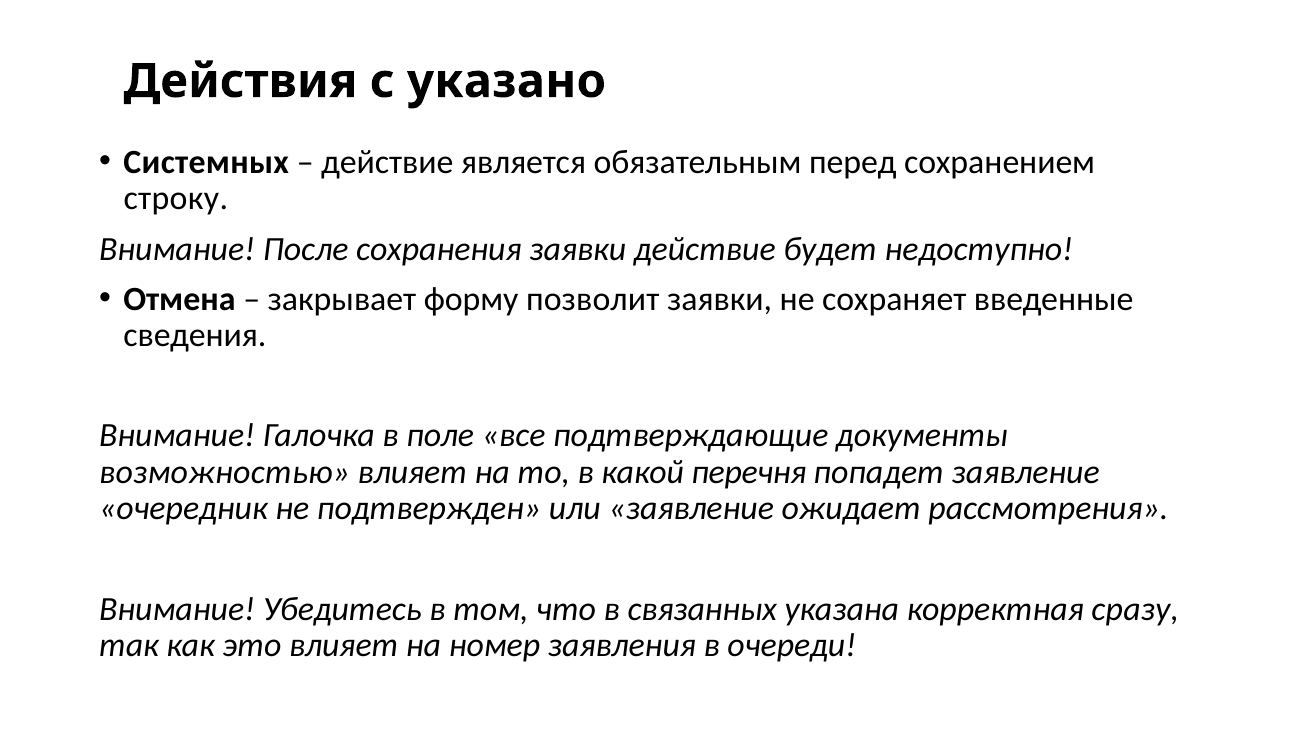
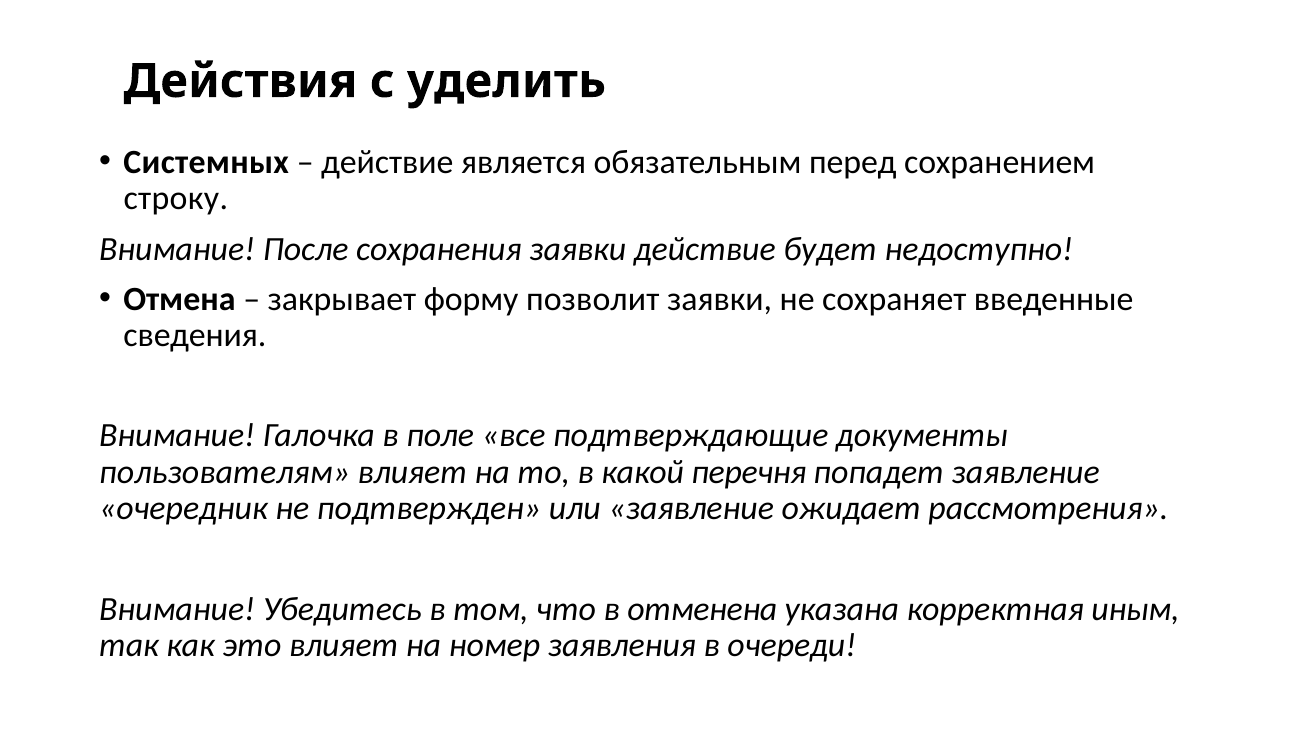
указано: указано -> уделить
возможностью: возможностью -> пользователям
связанных: связанных -> отменена
сразу: сразу -> иным
